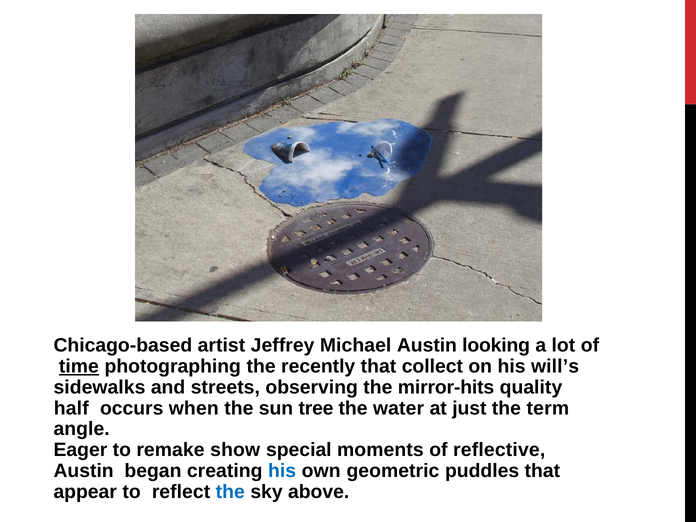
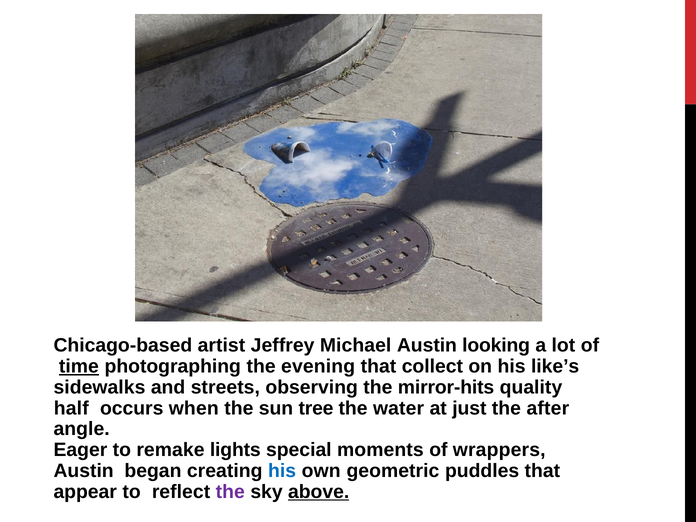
recently: recently -> evening
will’s: will’s -> like’s
term: term -> after
show: show -> lights
reflective: reflective -> wrappers
the at (230, 492) colour: blue -> purple
above underline: none -> present
